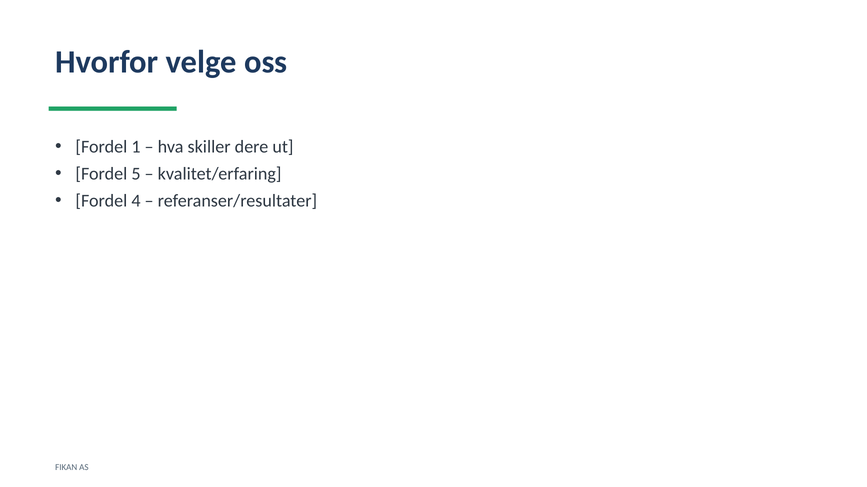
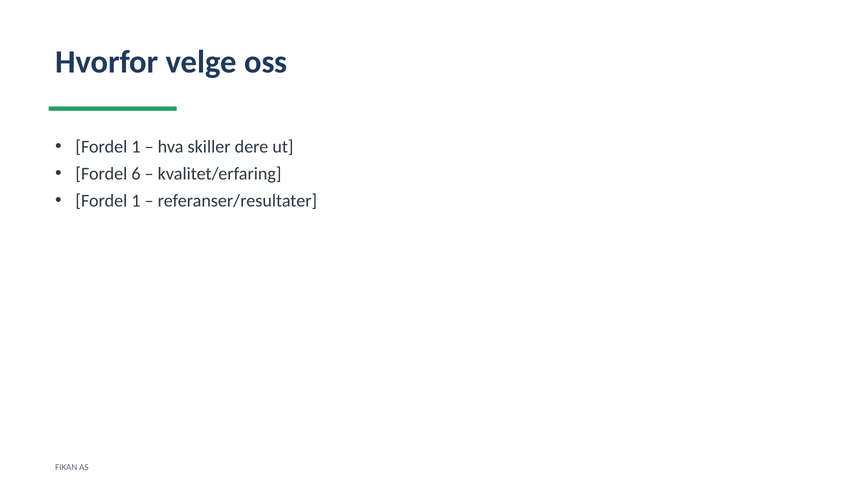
5: 5 -> 6
4 at (136, 201): 4 -> 1
